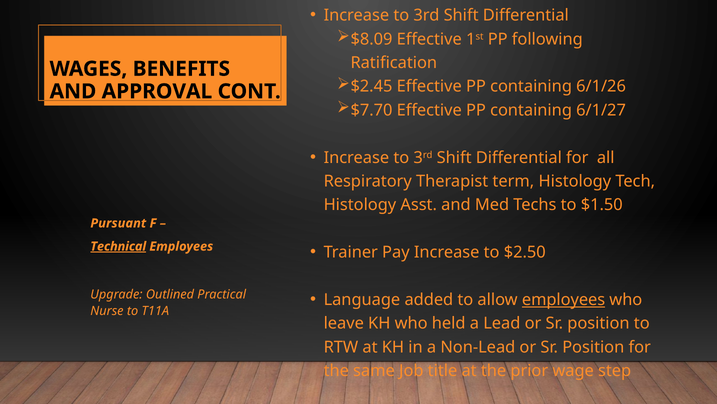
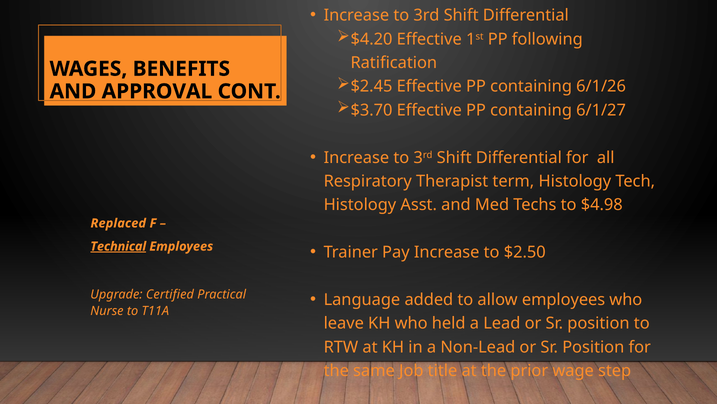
$8.09: $8.09 -> $4.20
$7.70: $7.70 -> $3.70
$1.50: $1.50 -> $4.98
Pursuant: Pursuant -> Replaced
Outlined: Outlined -> Certified
employees at (564, 299) underline: present -> none
